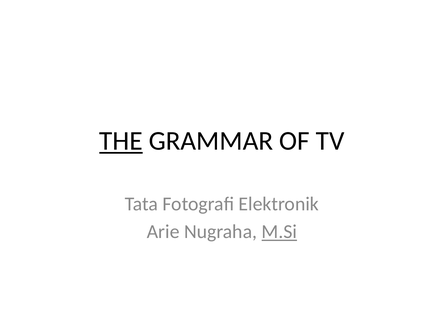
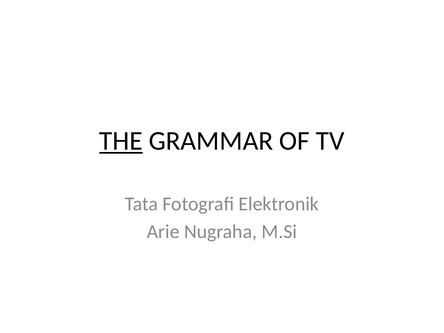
M.Si underline: present -> none
